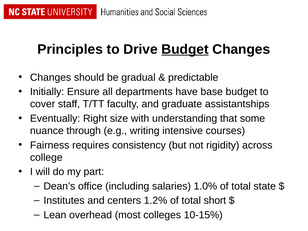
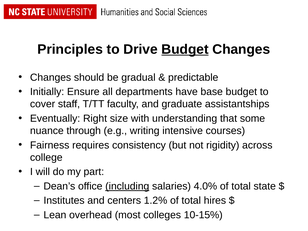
including underline: none -> present
1.0%: 1.0% -> 4.0%
short: short -> hires
